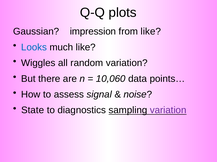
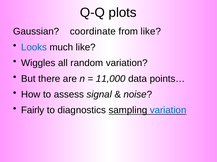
impression: impression -> coordinate
10,060: 10,060 -> 11,000
State: State -> Fairly
variation at (168, 111) colour: purple -> blue
